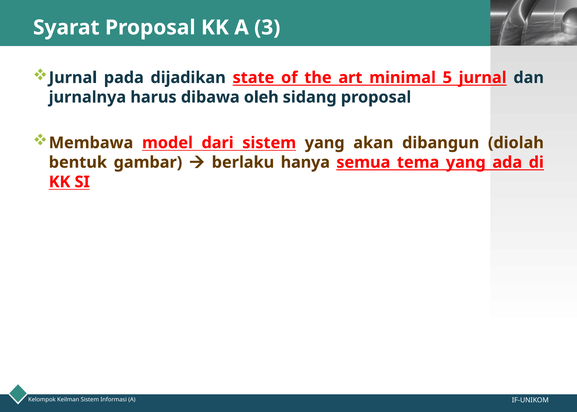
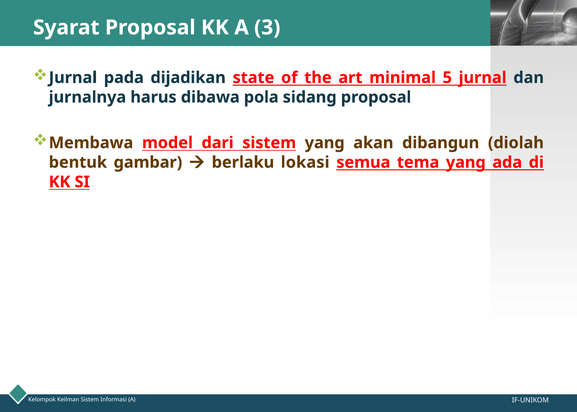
oleh: oleh -> pola
hanya: hanya -> lokasi
